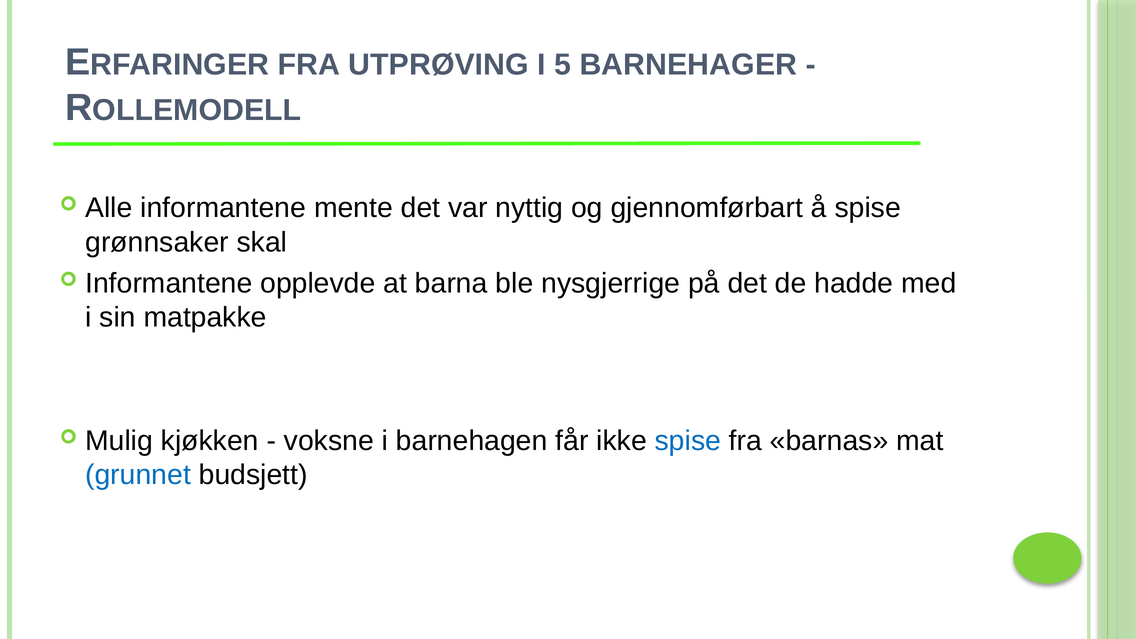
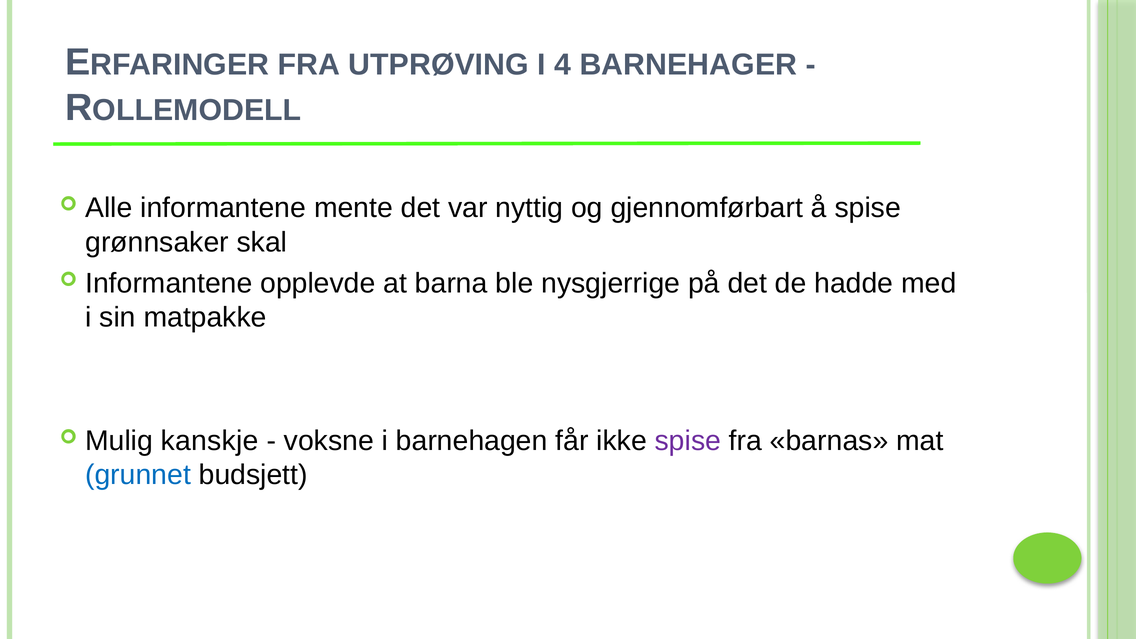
5: 5 -> 4
kjøkken: kjøkken -> kanskje
spise at (688, 441) colour: blue -> purple
